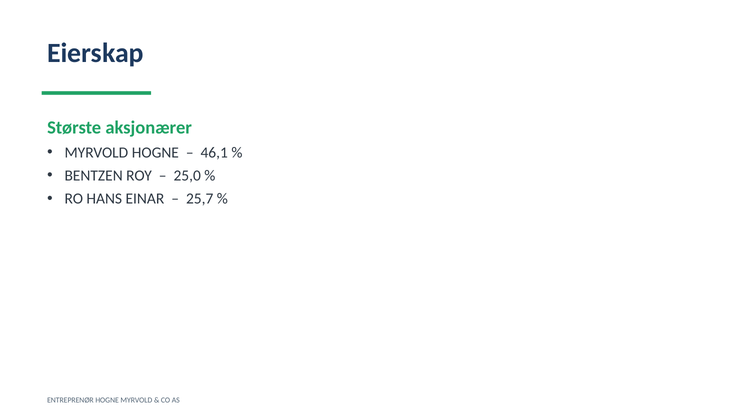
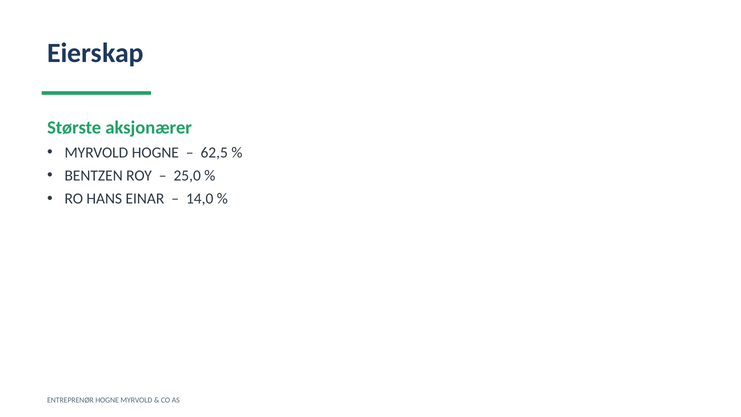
46,1: 46,1 -> 62,5
25,7: 25,7 -> 14,0
